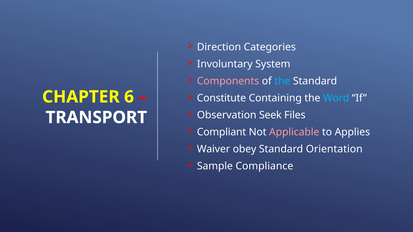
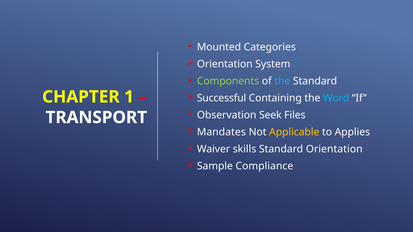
Direction: Direction -> Mounted
Involuntary at (225, 64): Involuntary -> Orientation
Components colour: pink -> light green
Constitute: Constitute -> Successful
6: 6 -> 1
Compliant: Compliant -> Mandates
Applicable colour: pink -> yellow
obey: obey -> skills
